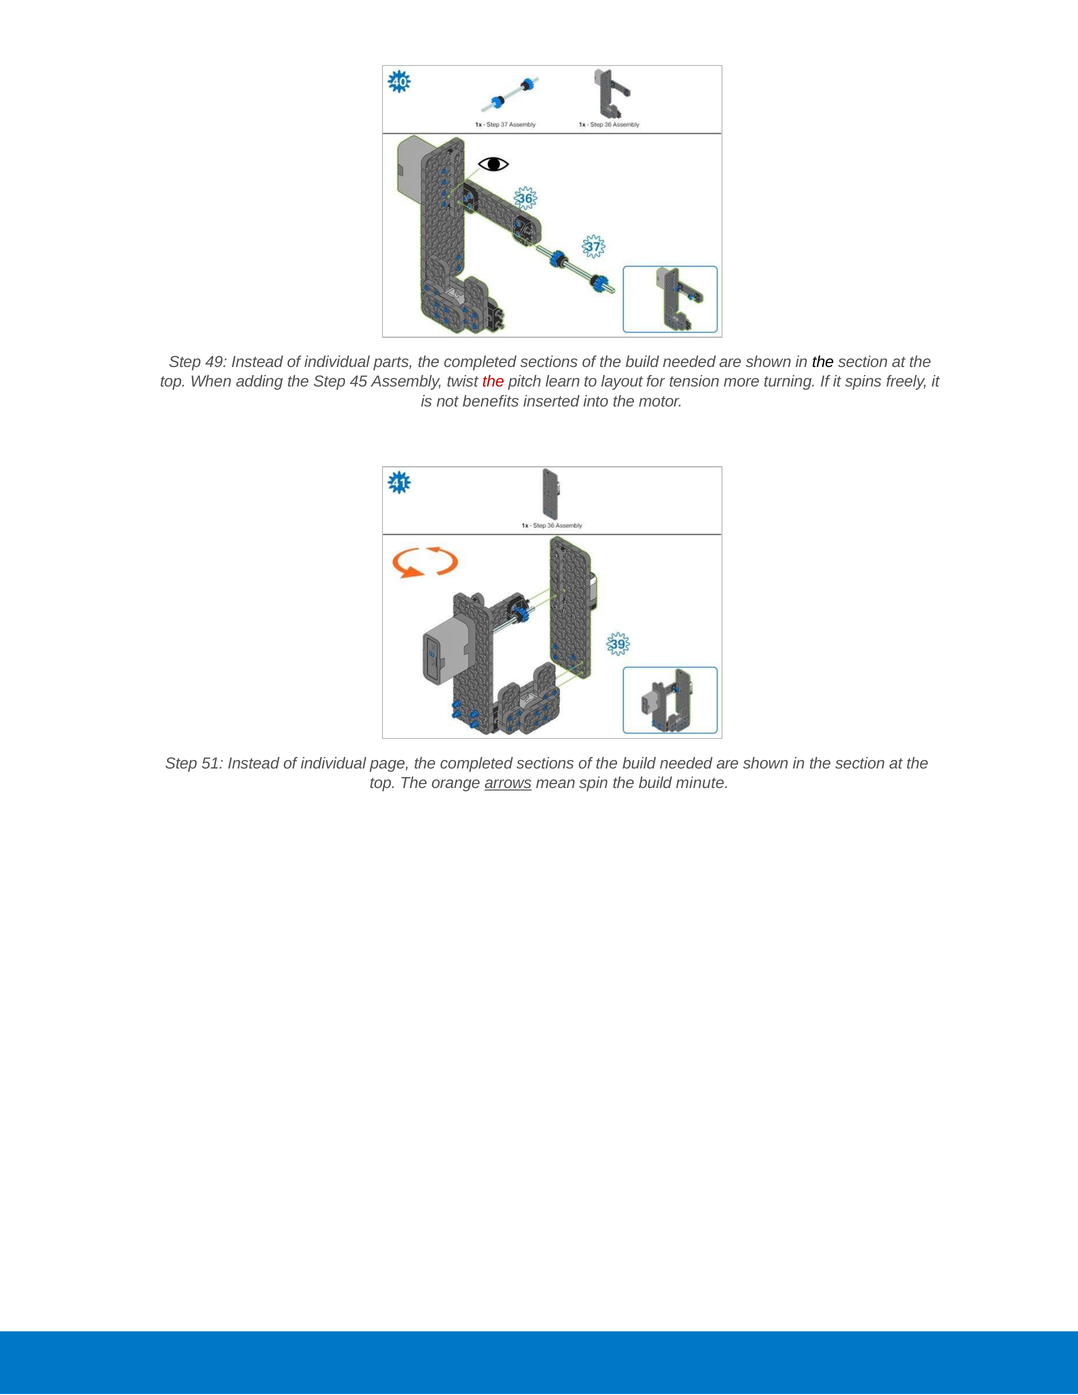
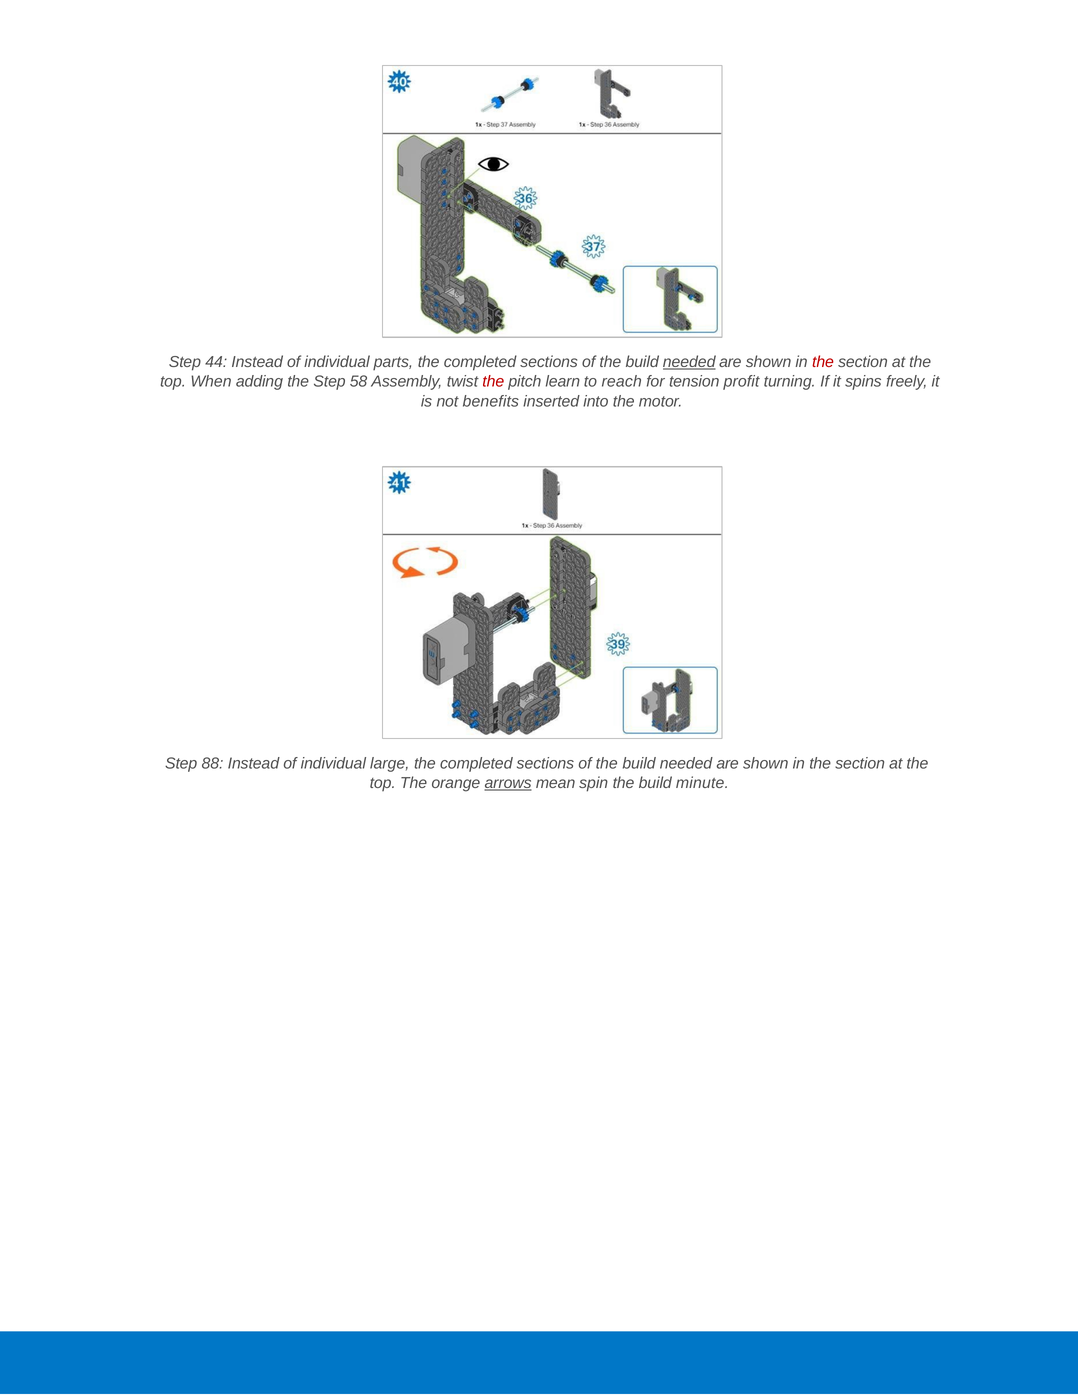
49: 49 -> 44
needed at (689, 362) underline: none -> present
the at (823, 362) colour: black -> red
45: 45 -> 58
layout: layout -> reach
more: more -> profit
51: 51 -> 88
page: page -> large
